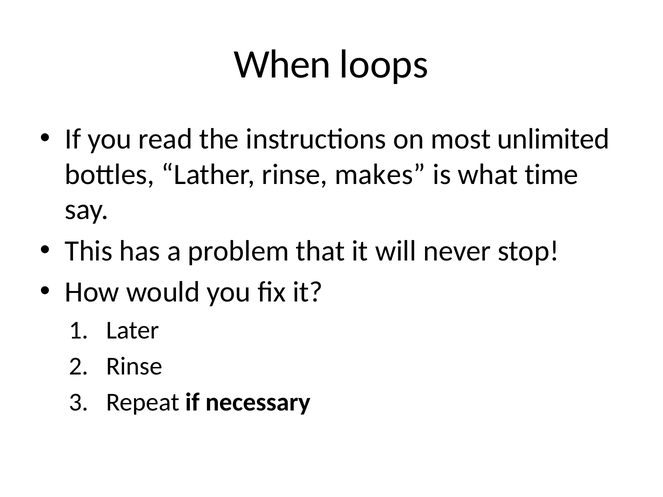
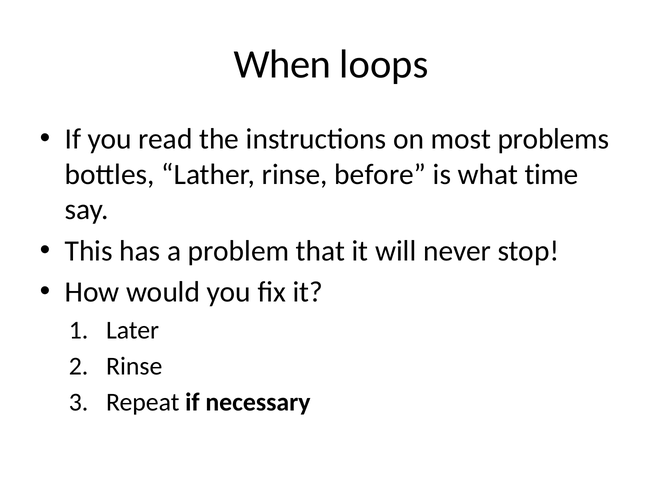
unlimited: unlimited -> problems
makes: makes -> before
